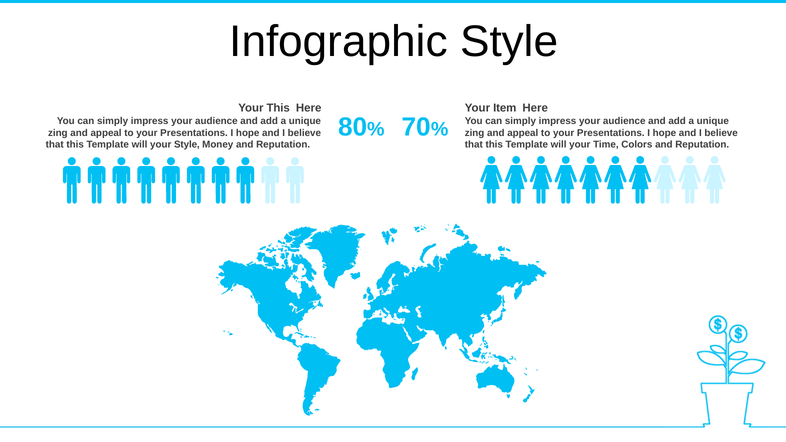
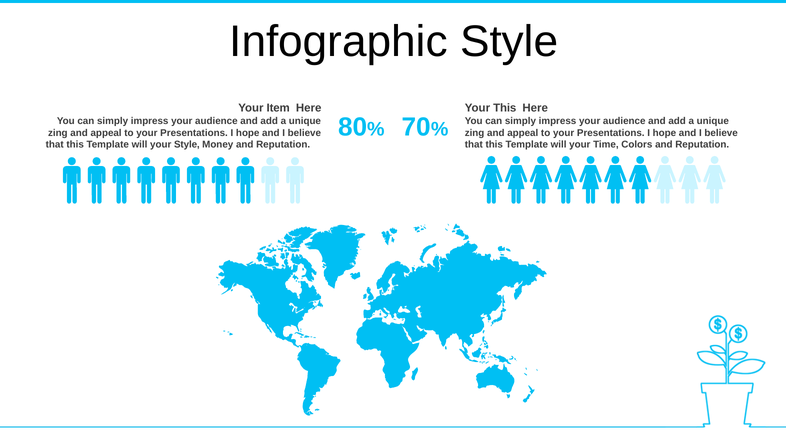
Your This: This -> Item
Your Item: Item -> This
